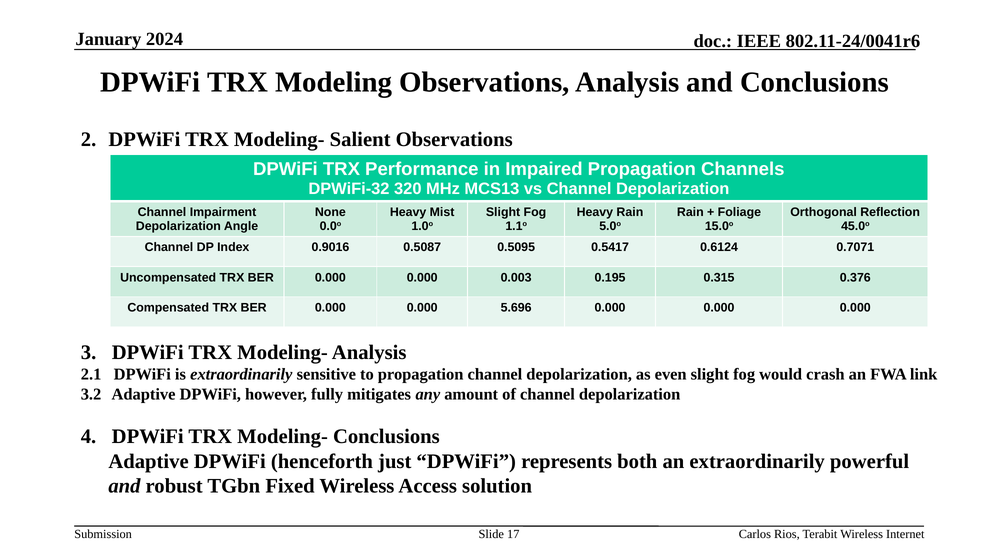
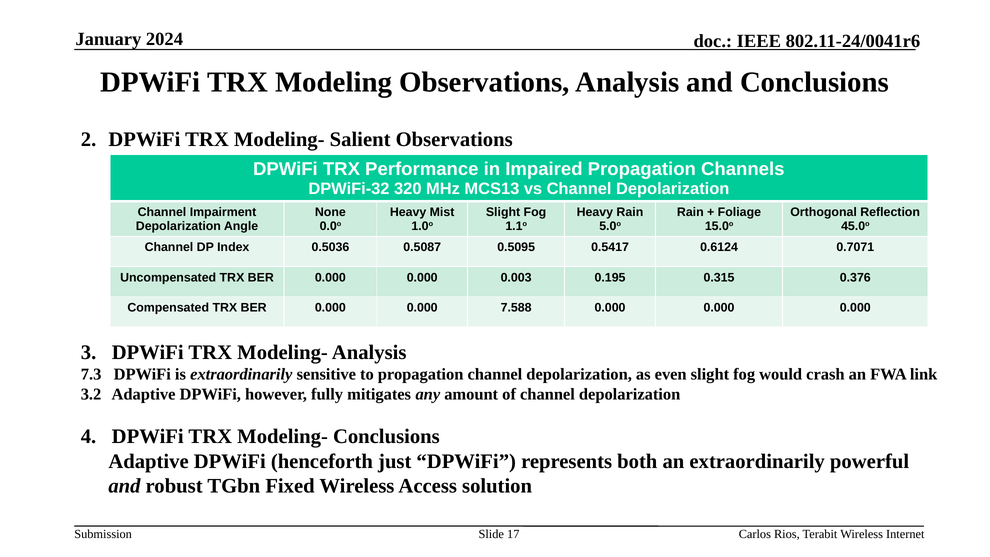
0.9016: 0.9016 -> 0.5036
5.696: 5.696 -> 7.588
2.1: 2.1 -> 7.3
